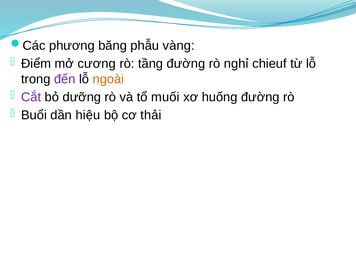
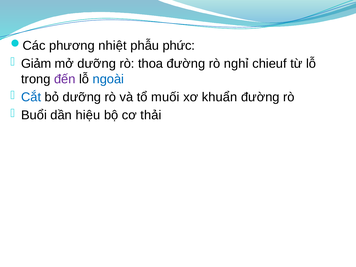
băng: băng -> nhiệt
vàng: vàng -> phức
Điểm: Điểm -> Giảm
mở cương: cương -> dưỡng
tầng: tầng -> thoa
ngoài colour: orange -> blue
Cắt colour: purple -> blue
huống: huống -> khuẩn
